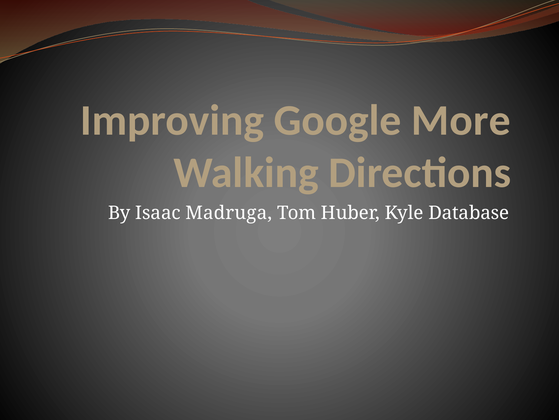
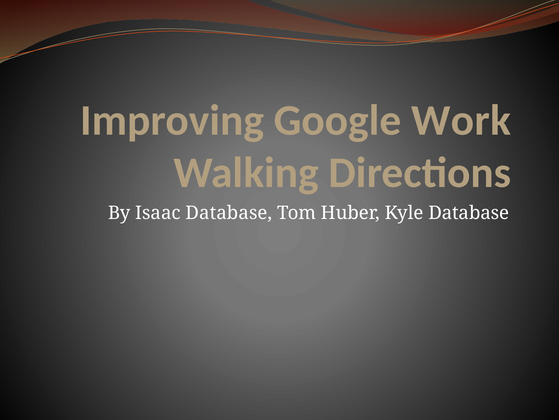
More: More -> Work
Isaac Madruga: Madruga -> Database
